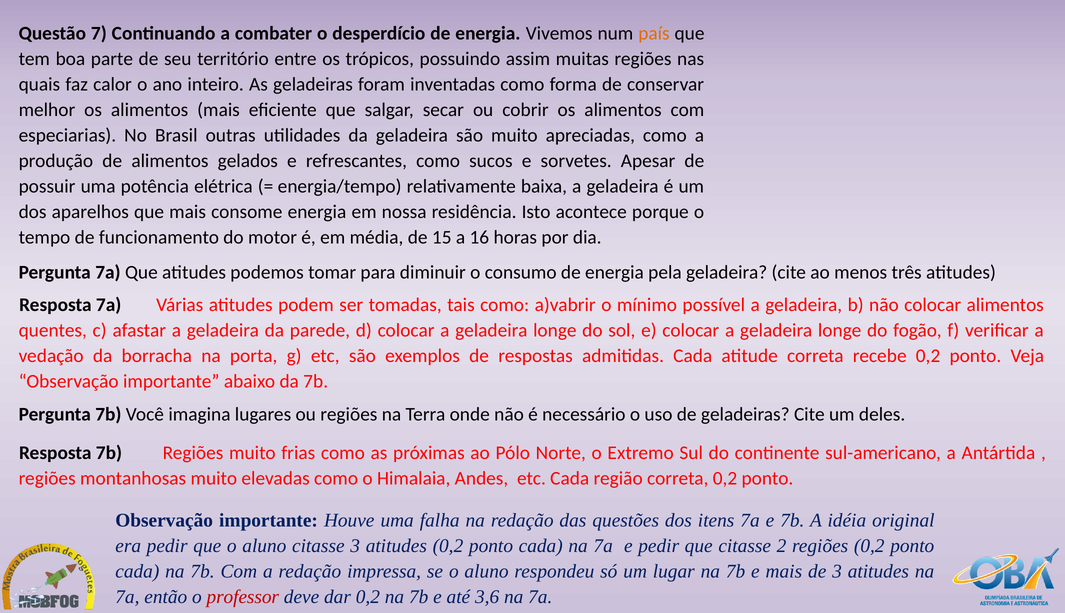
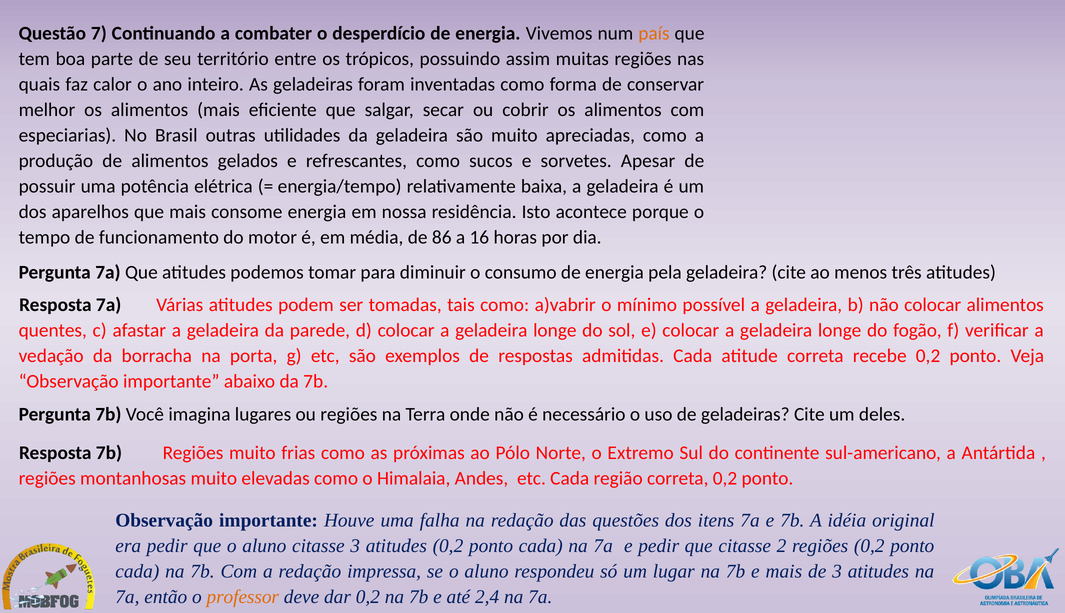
15: 15 -> 86
professor colour: red -> orange
3,6: 3,6 -> 2,4
